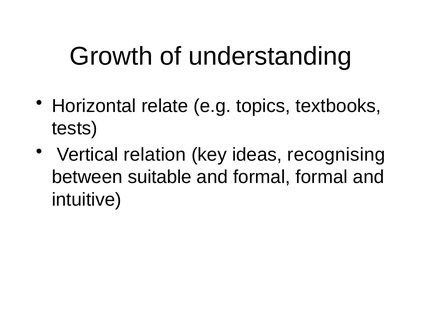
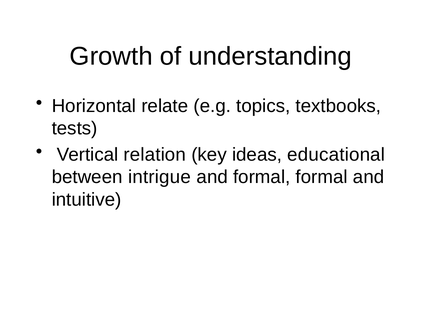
recognising: recognising -> educational
suitable: suitable -> intrigue
